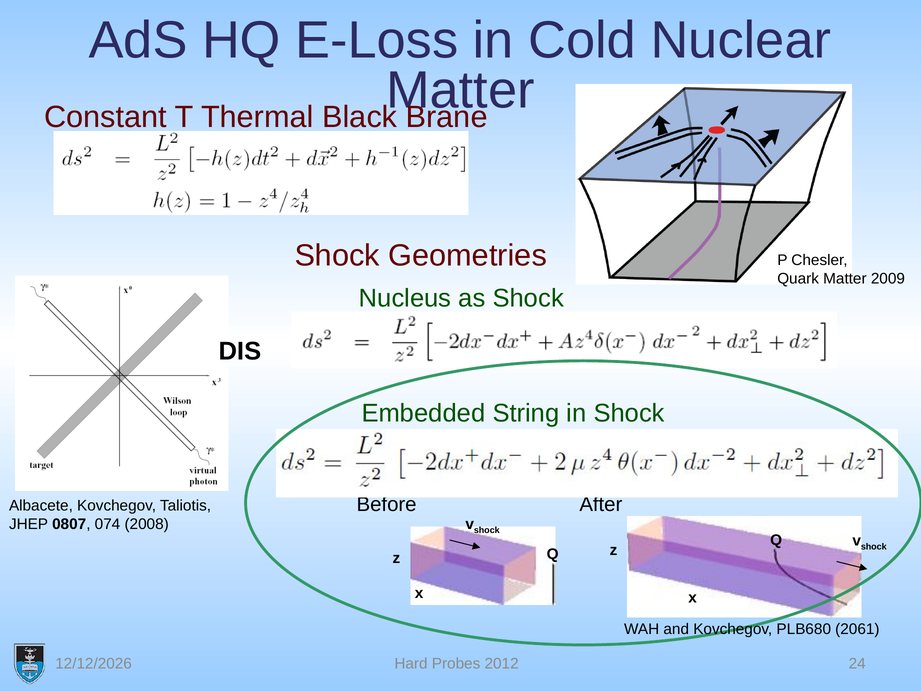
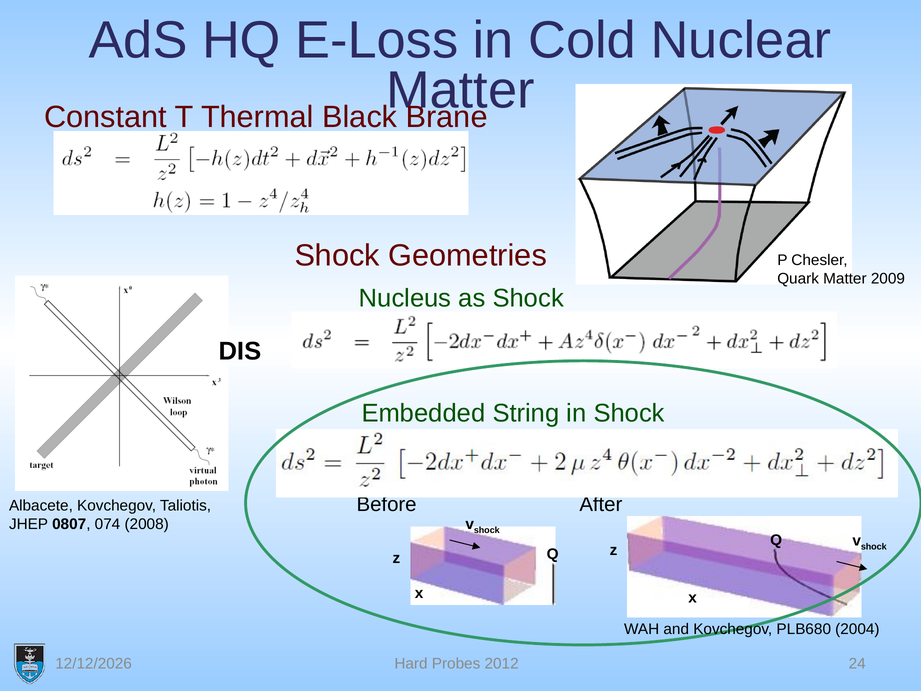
2061: 2061 -> 2004
